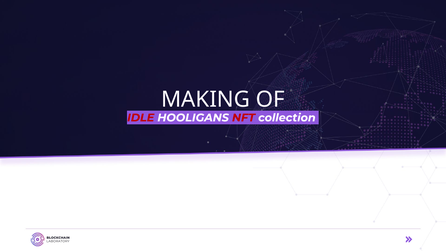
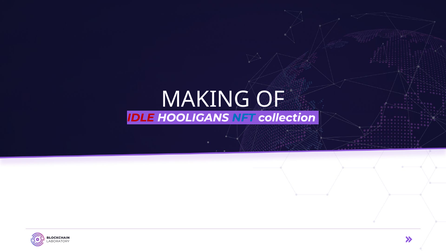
NFT colour: red -> blue
